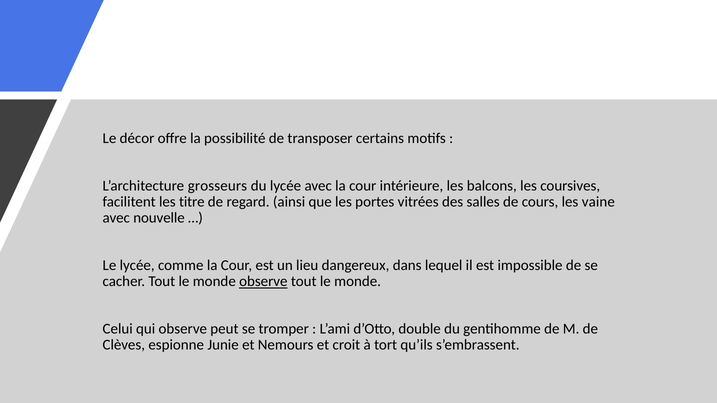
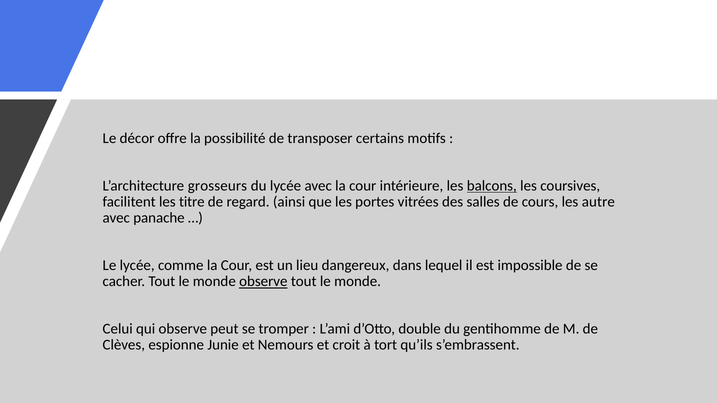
balcons underline: none -> present
vaine: vaine -> autre
nouvelle: nouvelle -> panache
